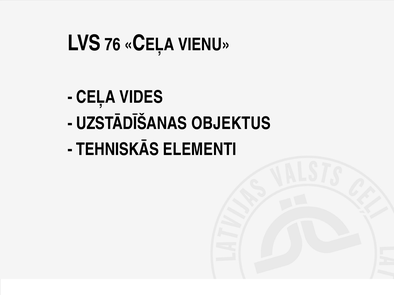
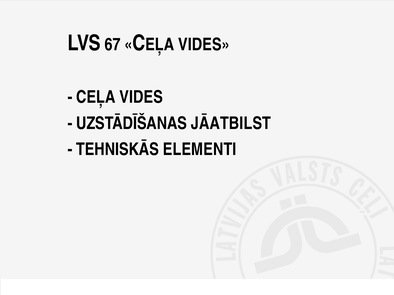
76: 76 -> 67
VIENU at (204, 45): VIENU -> VIDES
OBJEKTUS: OBJEKTUS -> JĀATBILST
